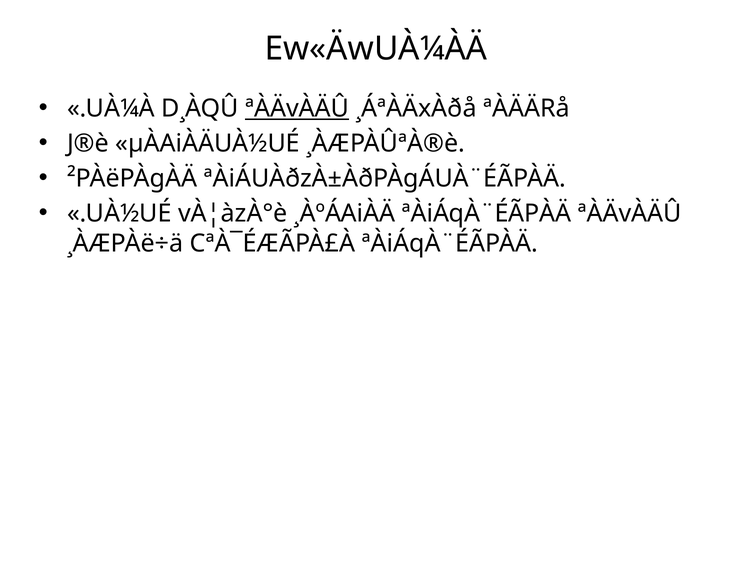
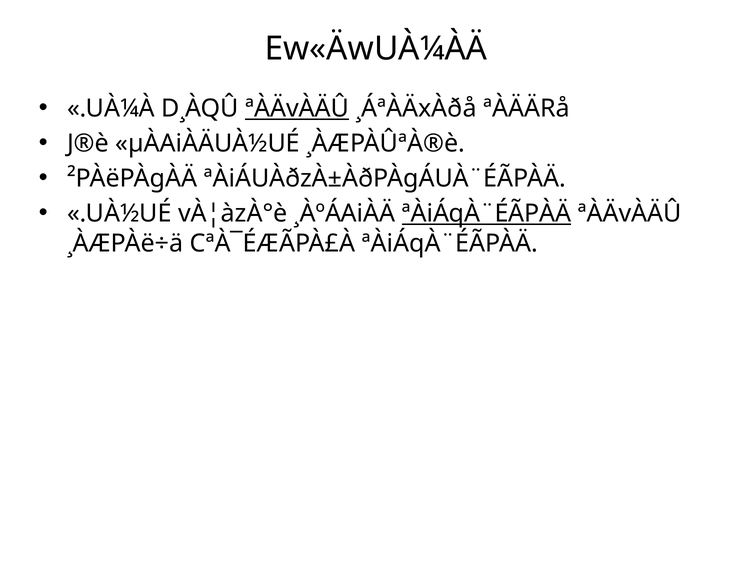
ªÀiÁqÀ¨ÉÃPÀÄ at (487, 214) underline: none -> present
